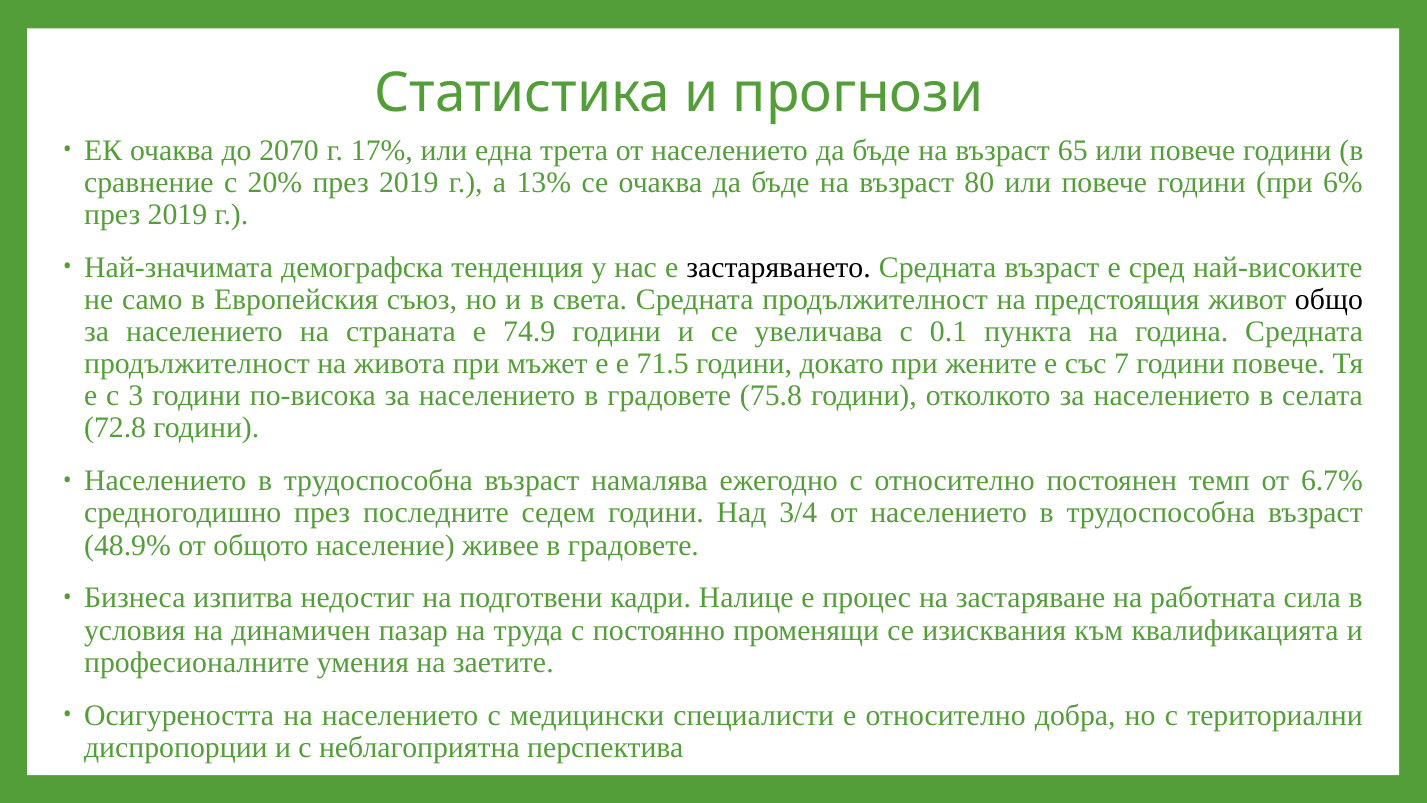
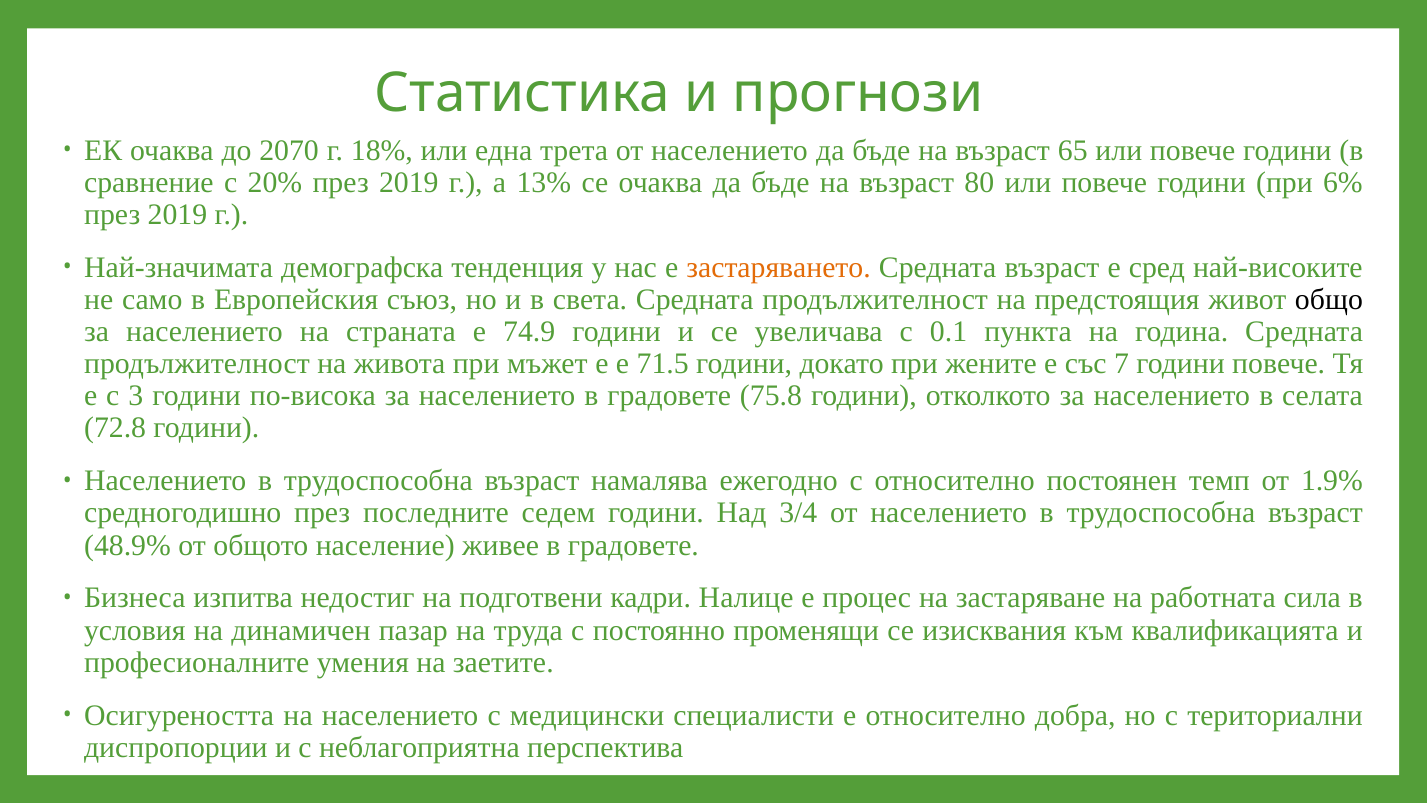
17%: 17% -> 18%
застаряването colour: black -> orange
6.7%: 6.7% -> 1.9%
